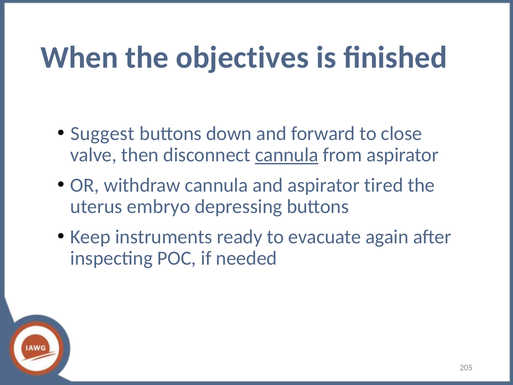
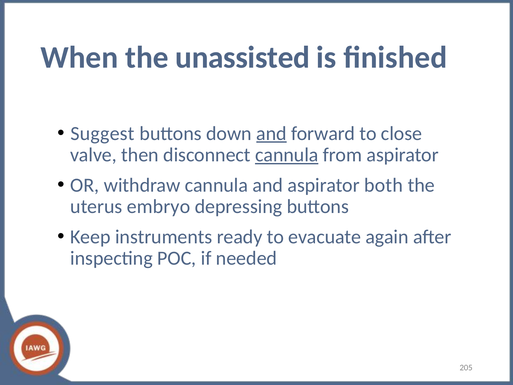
objectives: objectives -> unassisted
and at (271, 133) underline: none -> present
tired: tired -> both
